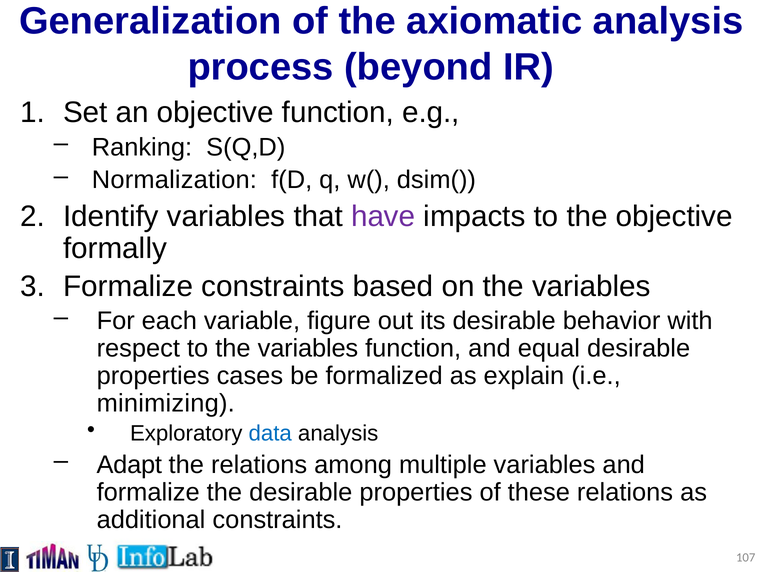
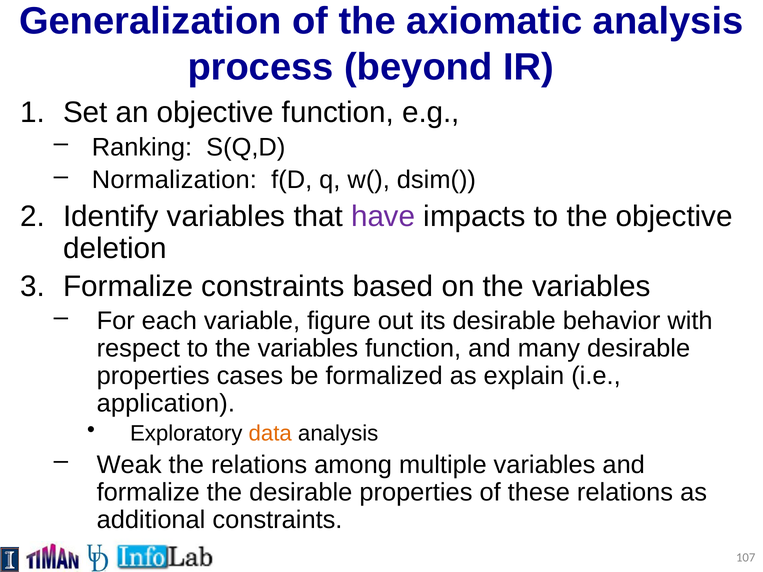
formally: formally -> deletion
equal: equal -> many
minimizing: minimizing -> application
data colour: blue -> orange
Adapt: Adapt -> Weak
